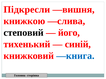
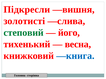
книжкою: книжкою -> золотисті
степовий colour: black -> green
синій: синій -> весна
